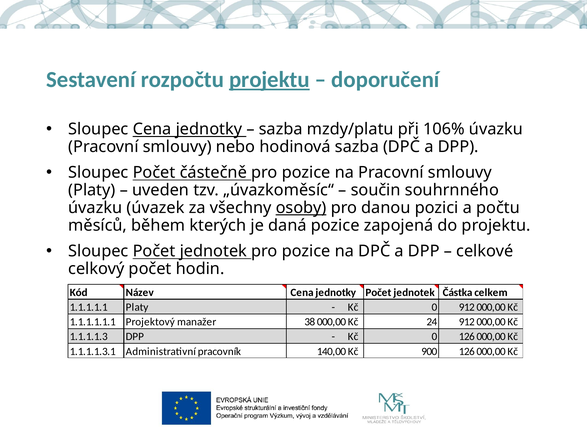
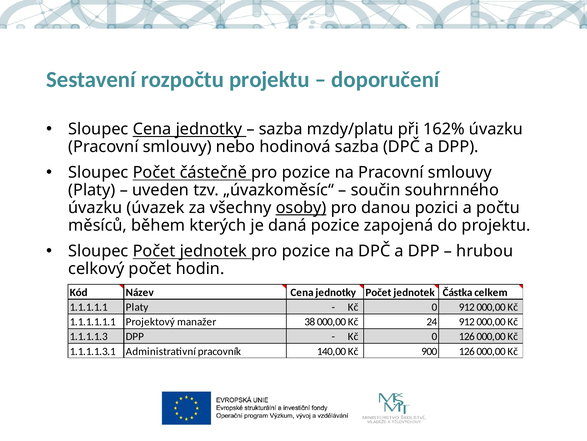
projektu at (269, 80) underline: present -> none
106%: 106% -> 162%
celkové: celkové -> hrubou
